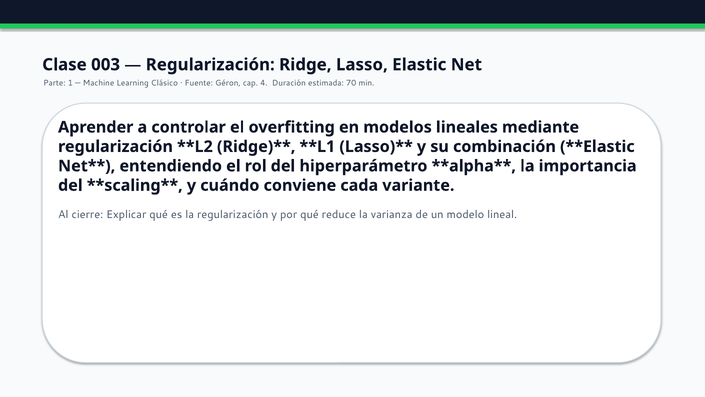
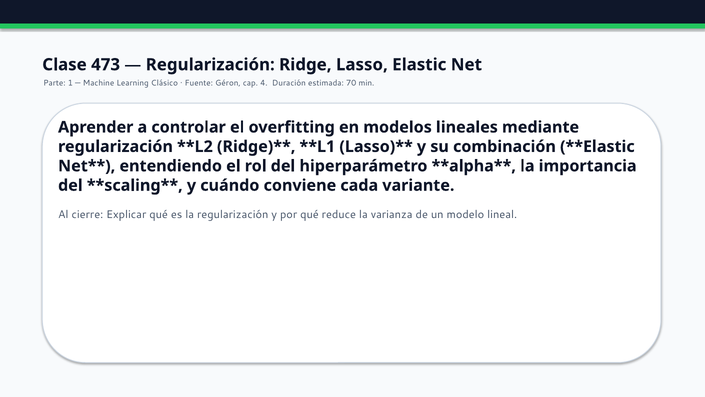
003: 003 -> 473
